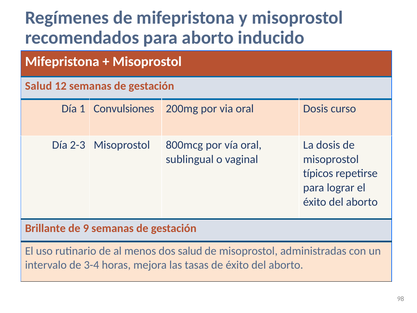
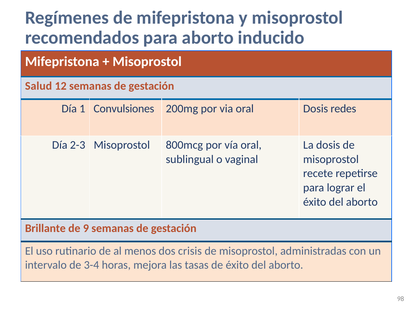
curso: curso -> redes
típicos: típicos -> recete
dos salud: salud -> crisis
